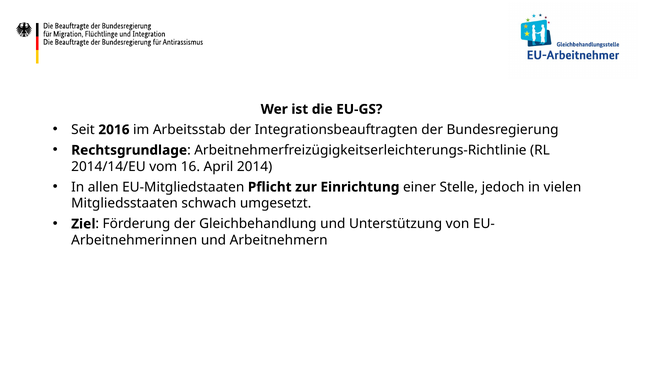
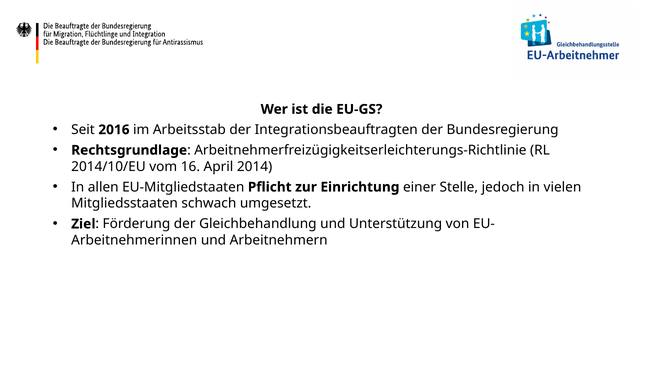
2014/14/EU: 2014/14/EU -> 2014/10/EU
